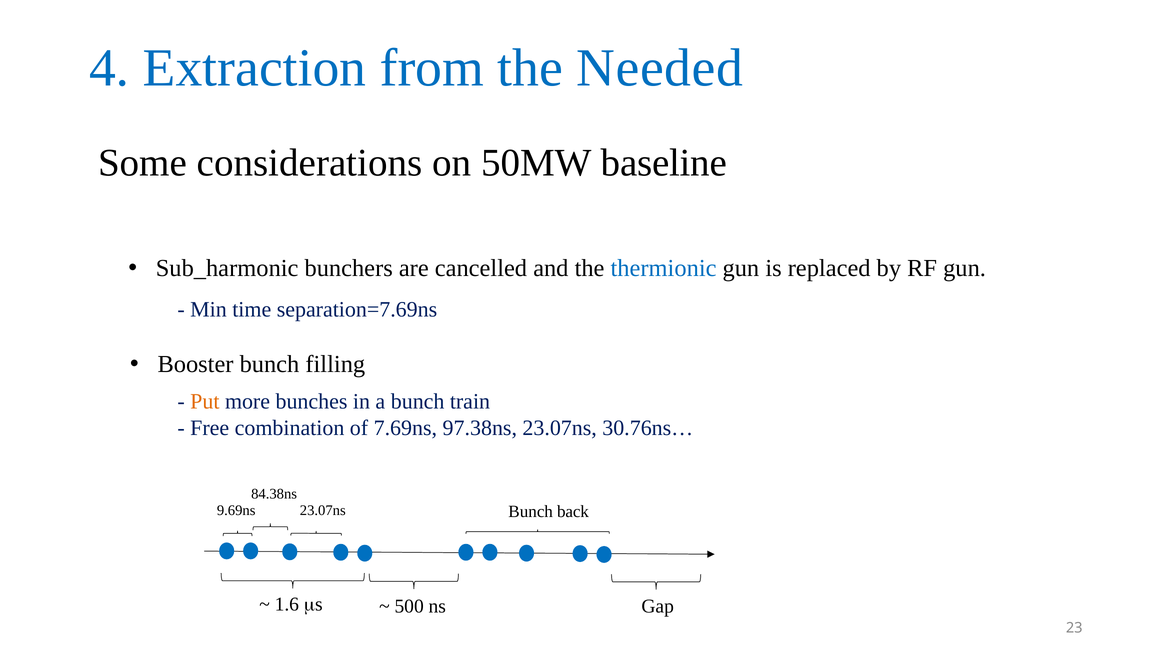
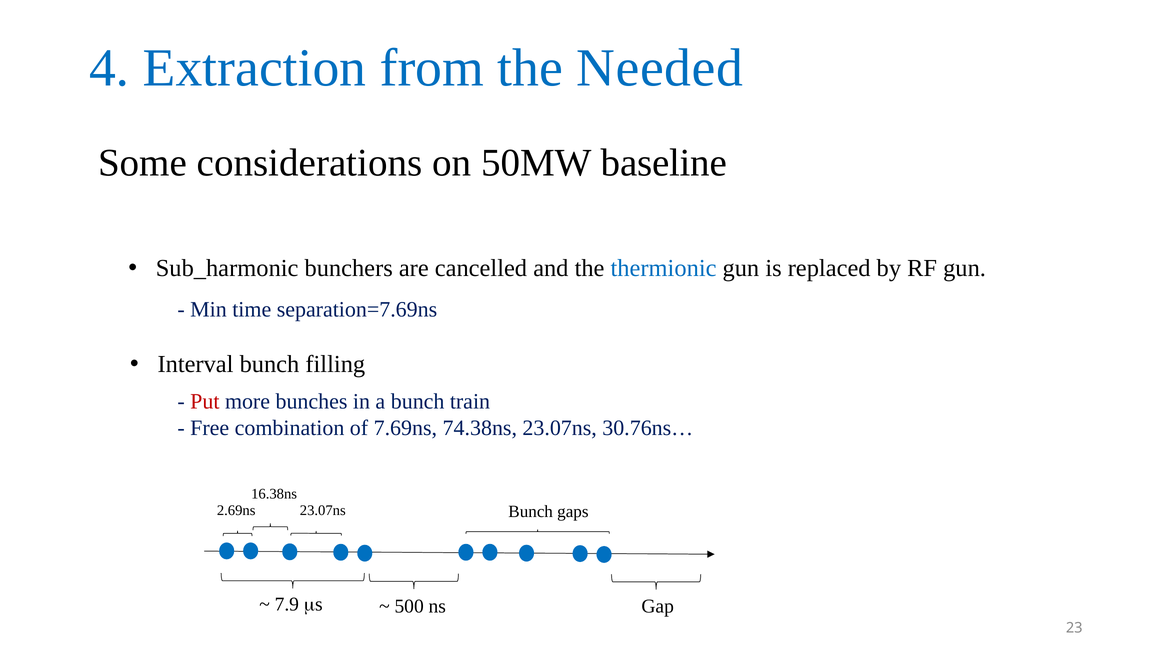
Booster: Booster -> Interval
Put colour: orange -> red
97.38ns: 97.38ns -> 74.38ns
84.38ns: 84.38ns -> 16.38ns
9.69ns: 9.69ns -> 2.69ns
back: back -> gaps
1.6: 1.6 -> 7.9
